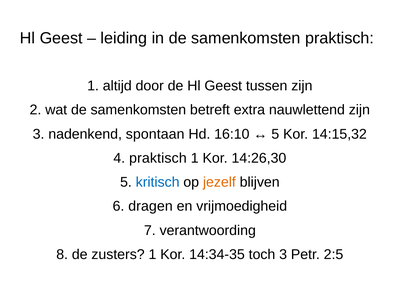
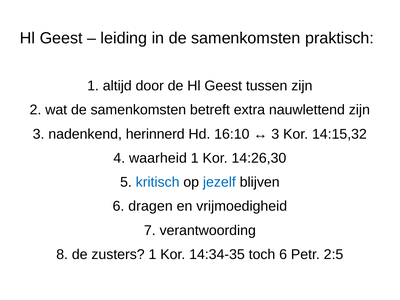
spontaan: spontaan -> herinnerd
5 at (275, 134): 5 -> 3
4 praktisch: praktisch -> waarheid
jezelf colour: orange -> blue
toch 3: 3 -> 6
